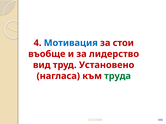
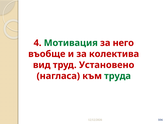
Мотивация colour: blue -> green
стои: стои -> него
лидерство: лидерство -> колектива
